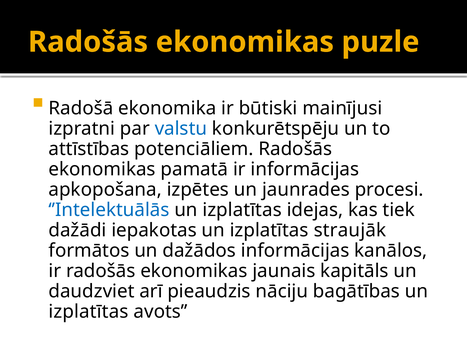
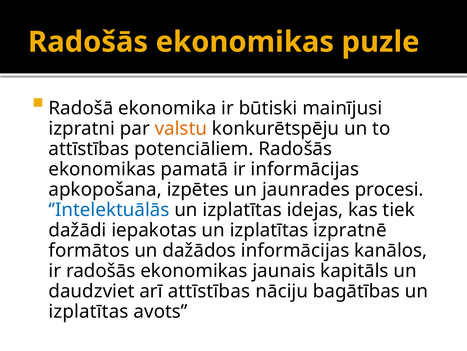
valstu colour: blue -> orange
straujāk: straujāk -> izpratnē
arī pieaudzis: pieaudzis -> attīstības
